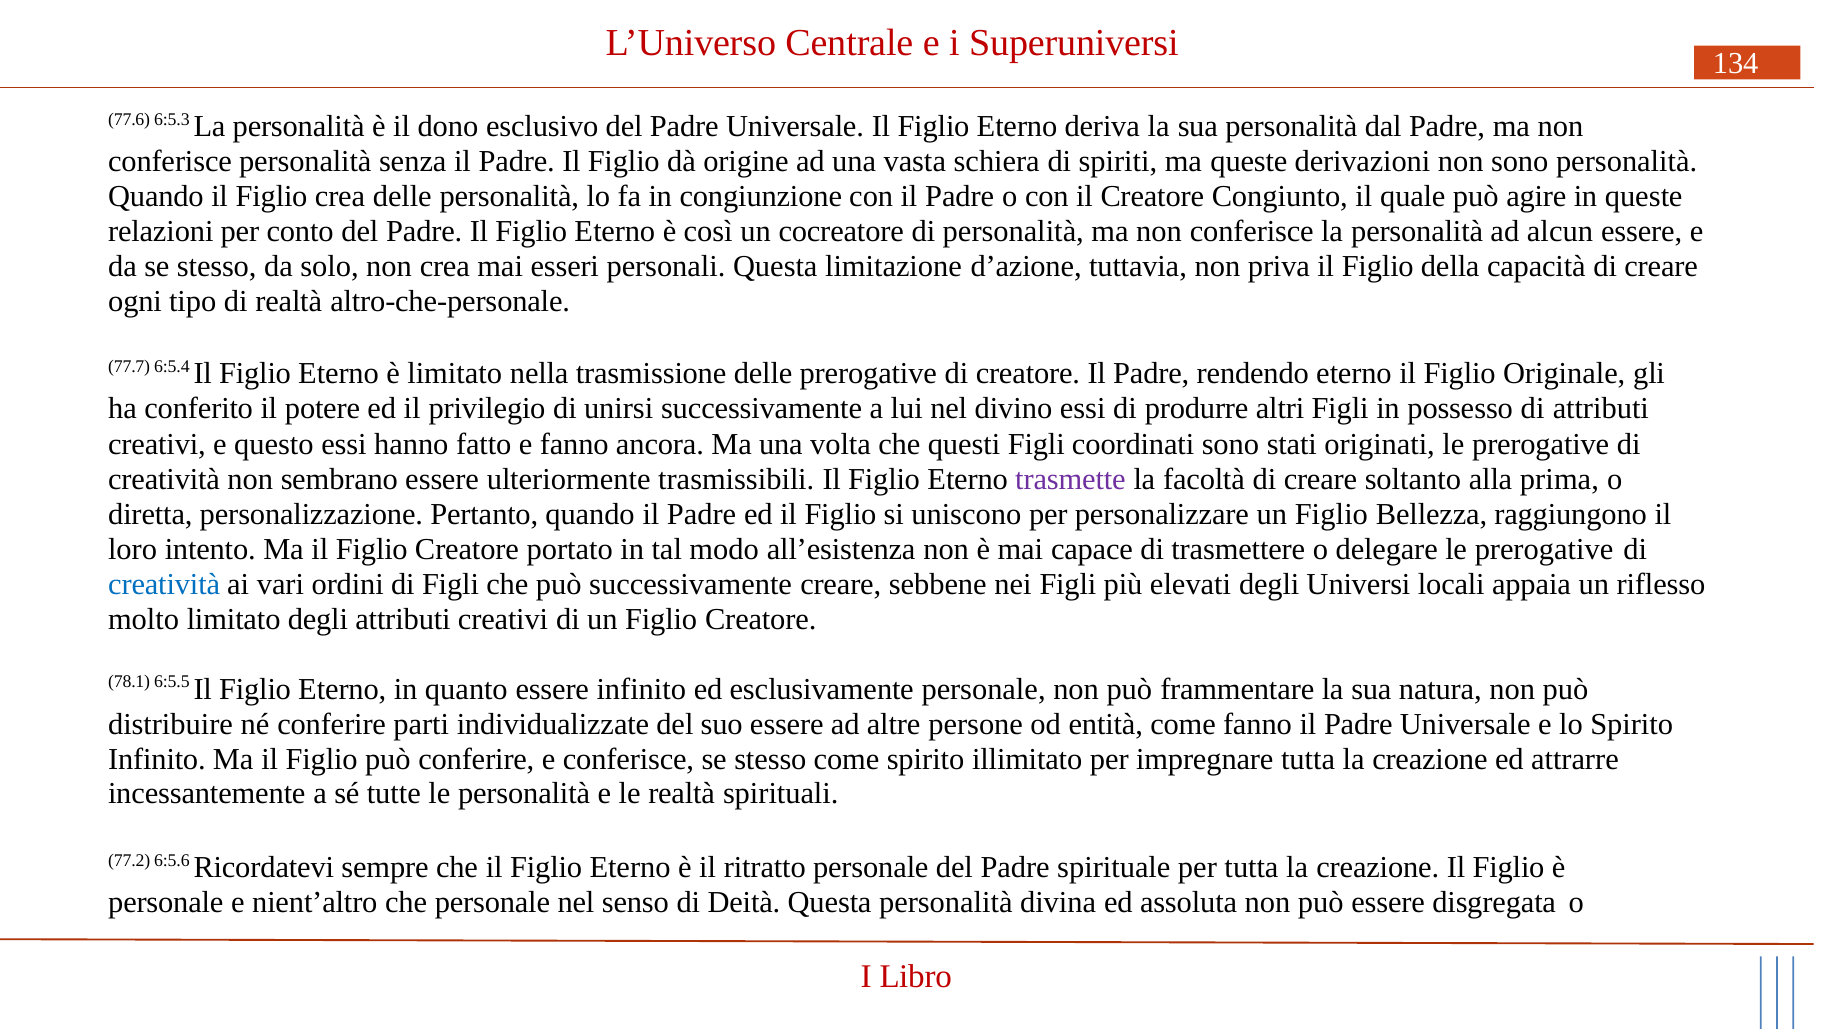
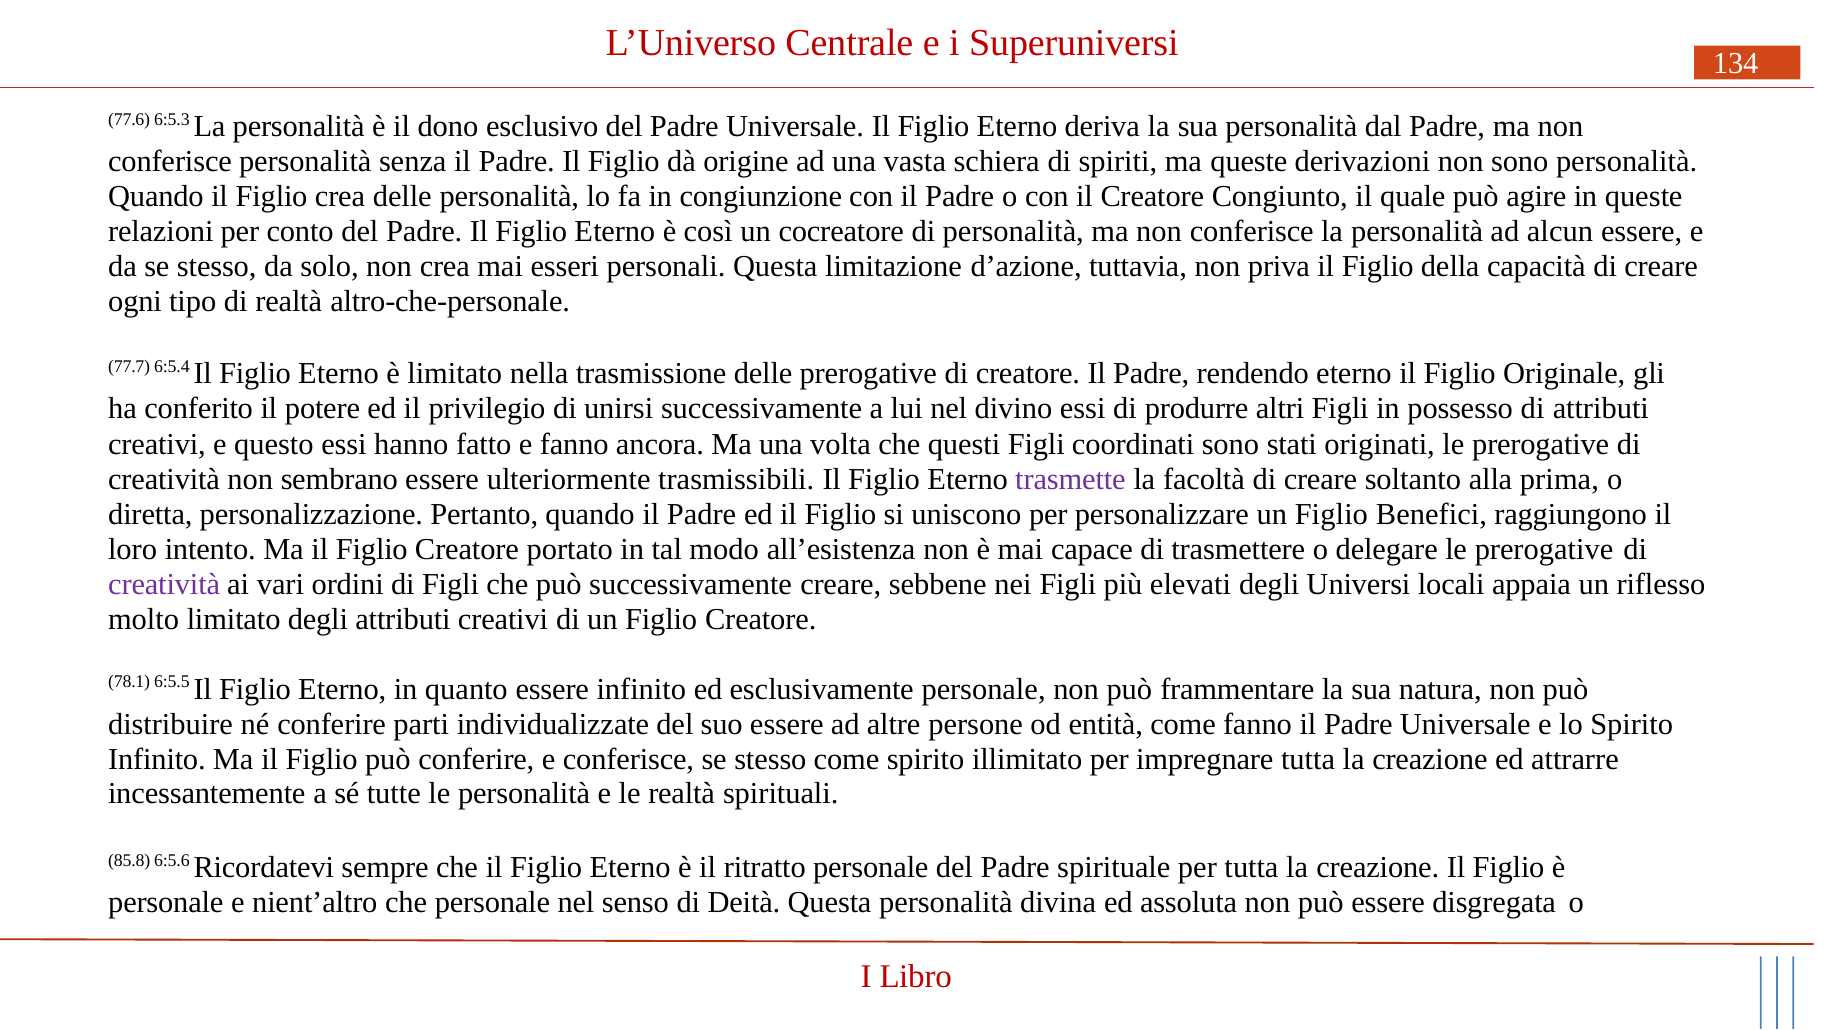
Bellezza: Bellezza -> Benefici
creatività at (164, 584) colour: blue -> purple
77.2: 77.2 -> 85.8
